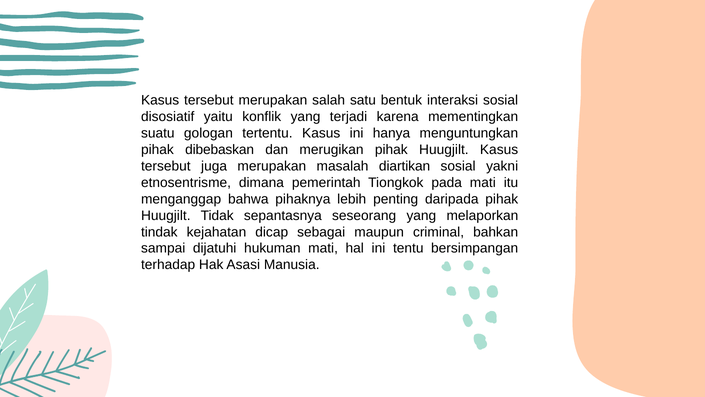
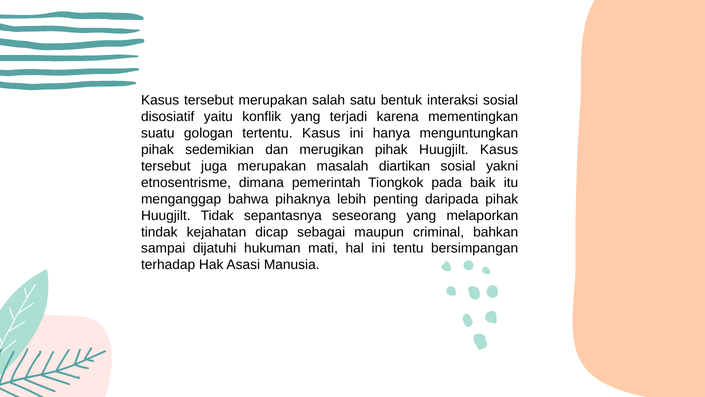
dibebaskan: dibebaskan -> sedemikian
pada mati: mati -> baik
